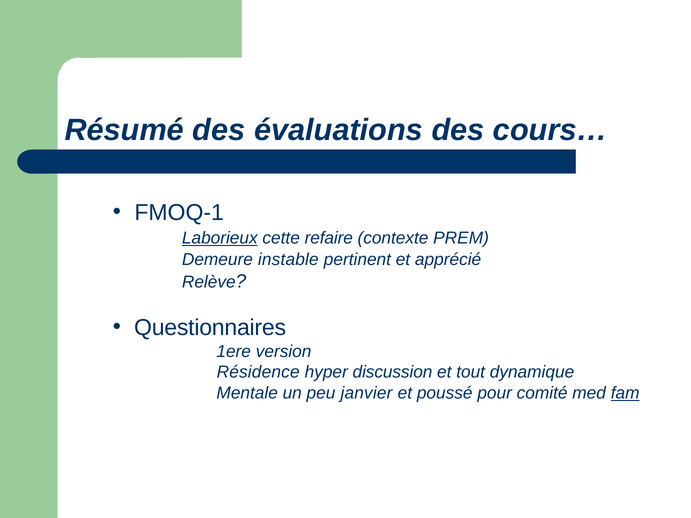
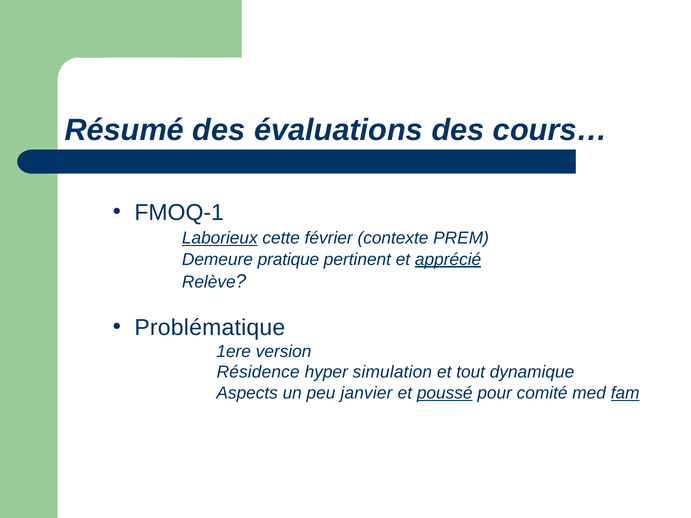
refaire: refaire -> février
instable: instable -> pratique
apprécié underline: none -> present
Questionnaires: Questionnaires -> Problématique
discussion: discussion -> simulation
Mentale: Mentale -> Aspects
poussé underline: none -> present
